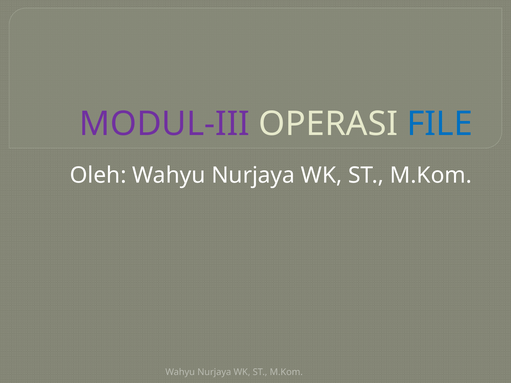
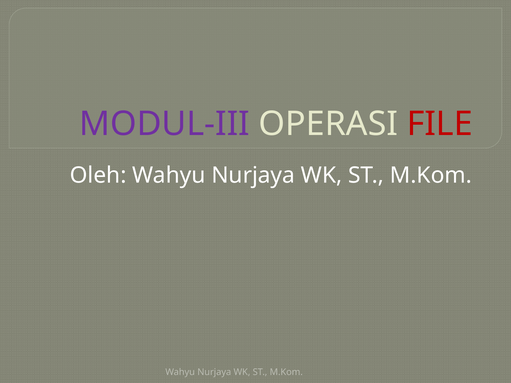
FILE colour: blue -> red
